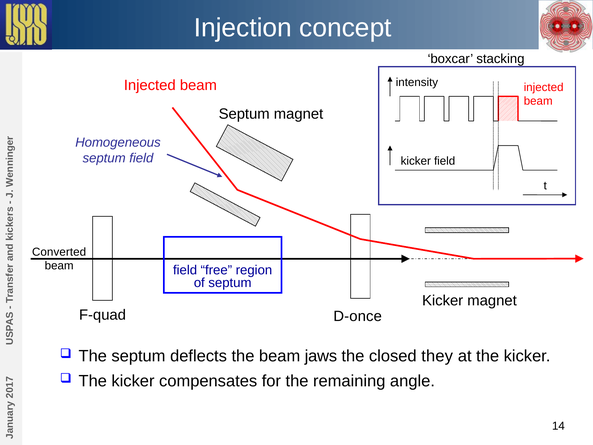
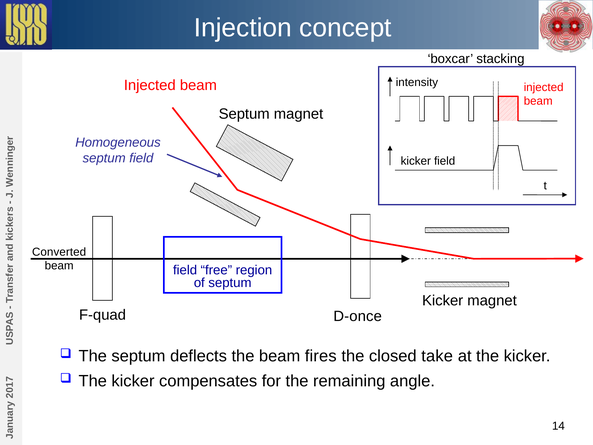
jaws: jaws -> fires
they: they -> take
